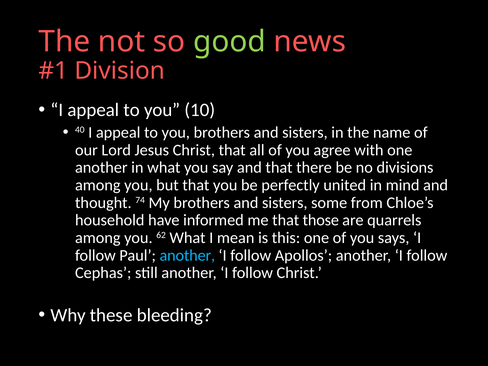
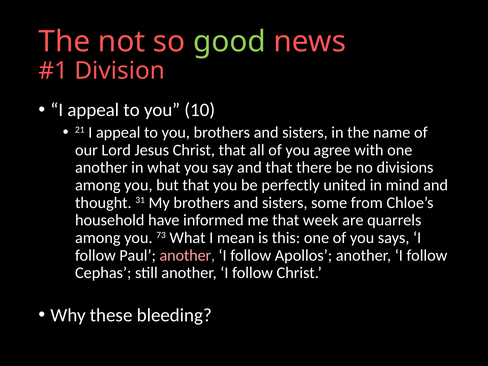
40: 40 -> 21
74: 74 -> 31
those: those -> week
62: 62 -> 73
another at (187, 255) colour: light blue -> pink
